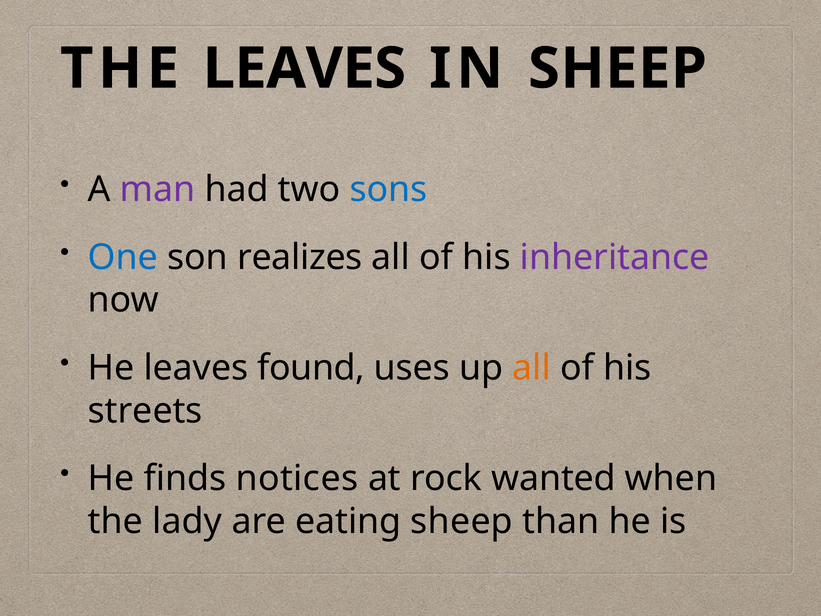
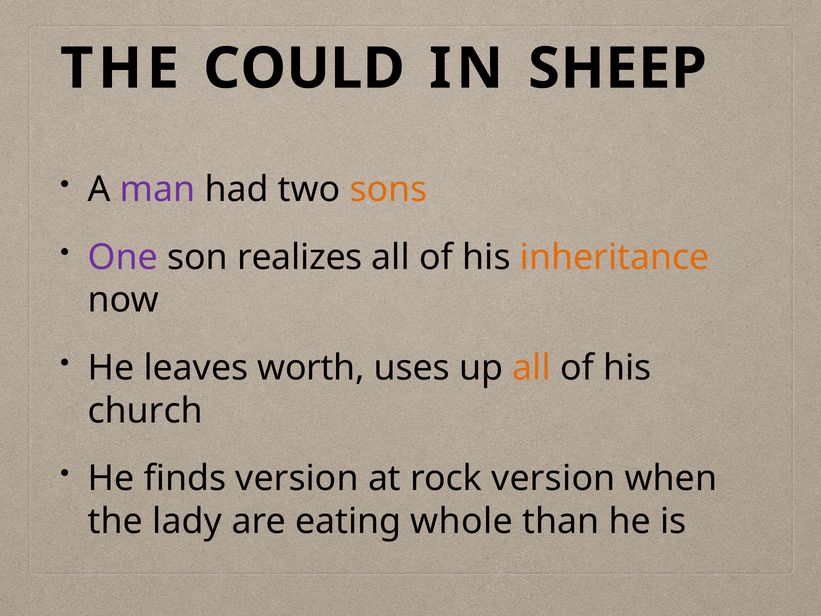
THE LEAVES: LEAVES -> COULD
sons colour: blue -> orange
One colour: blue -> purple
inheritance colour: purple -> orange
found: found -> worth
streets: streets -> church
finds notices: notices -> version
rock wanted: wanted -> version
eating sheep: sheep -> whole
